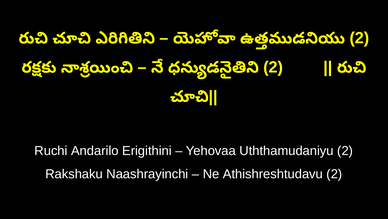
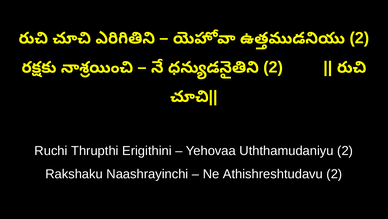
Andarilo: Andarilo -> Thrupthi
